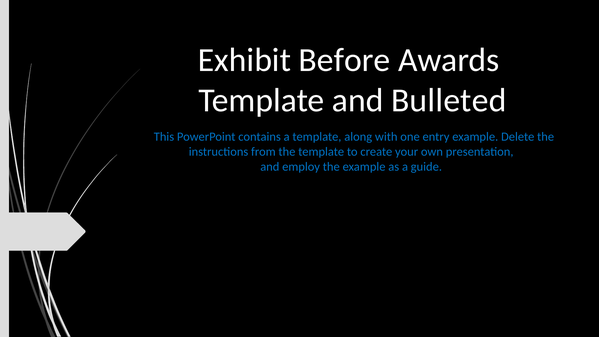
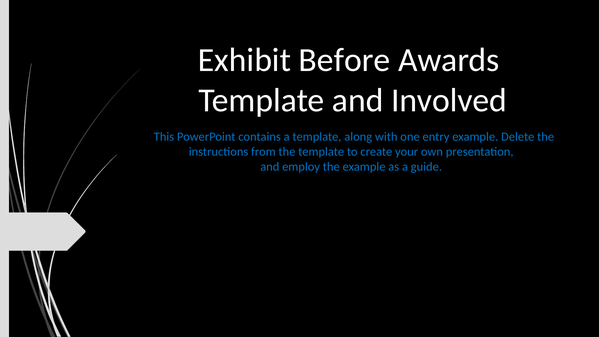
Bulleted: Bulleted -> Involved
